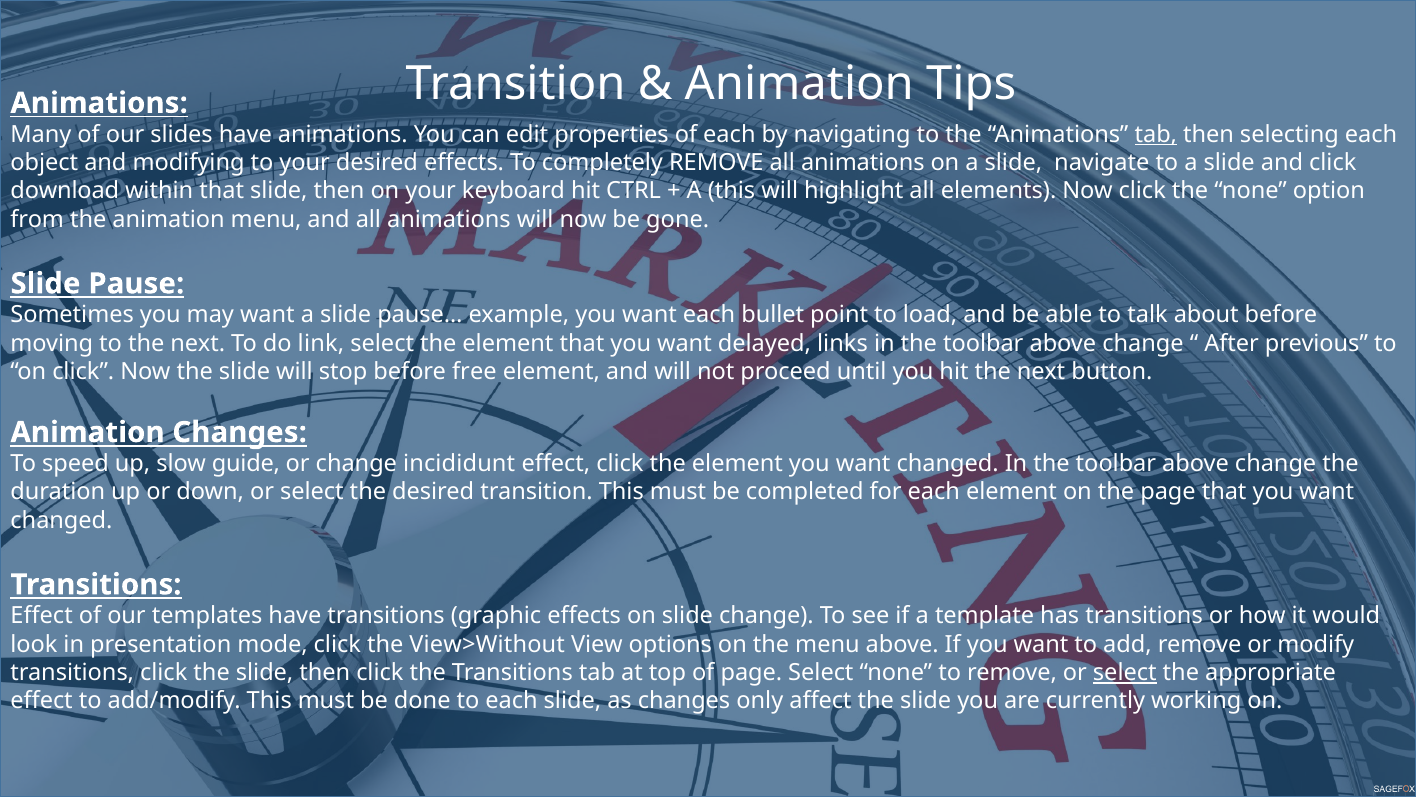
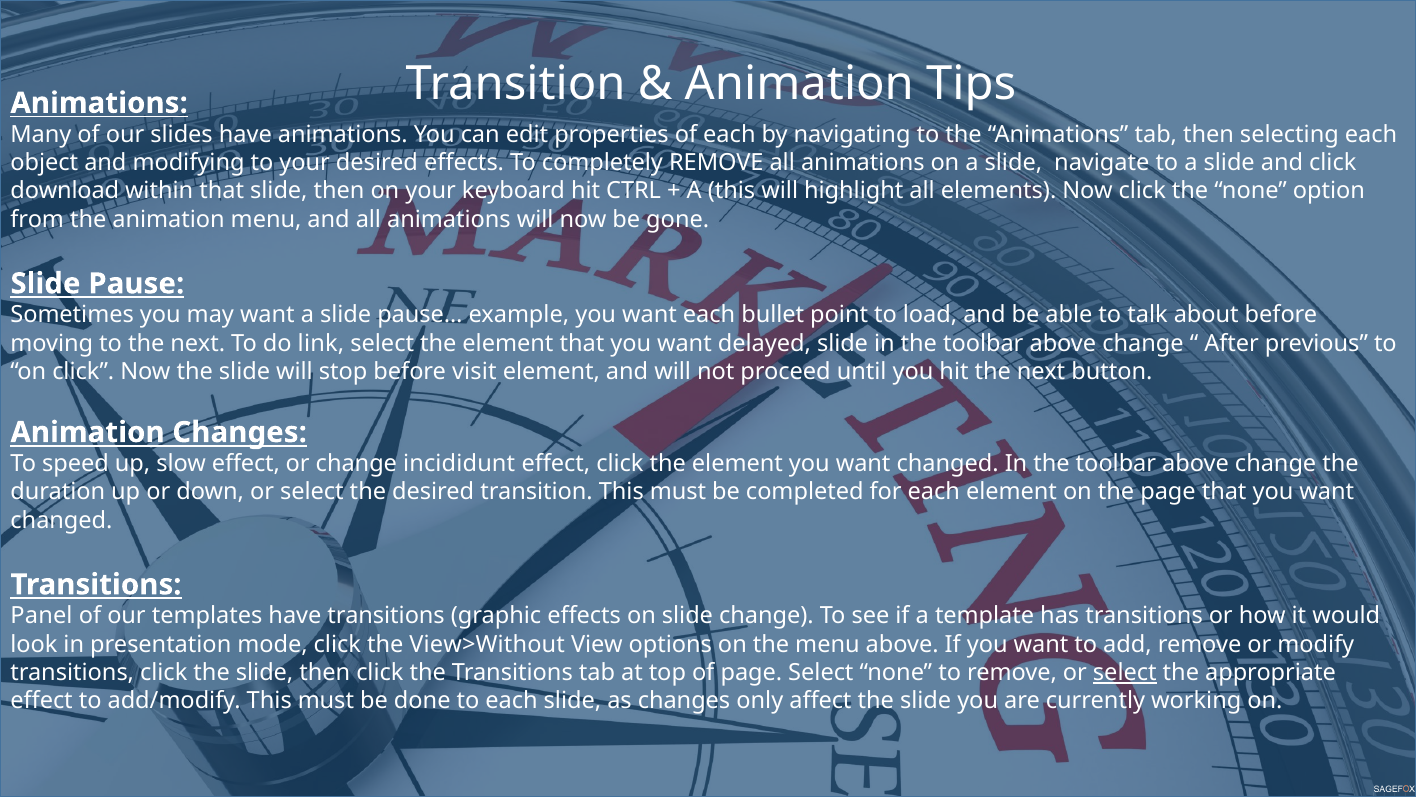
tab at (1156, 134) underline: present -> none
delayed links: links -> slide
free: free -> visit
slow guide: guide -> effect
Effect at (42, 616): Effect -> Panel
